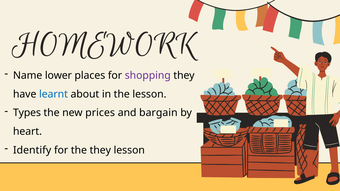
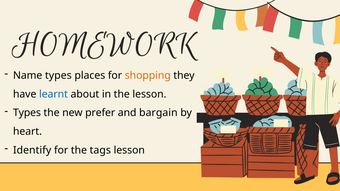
Name lower: lower -> types
shopping colour: purple -> orange
prices: prices -> prefer
the they: they -> tags
